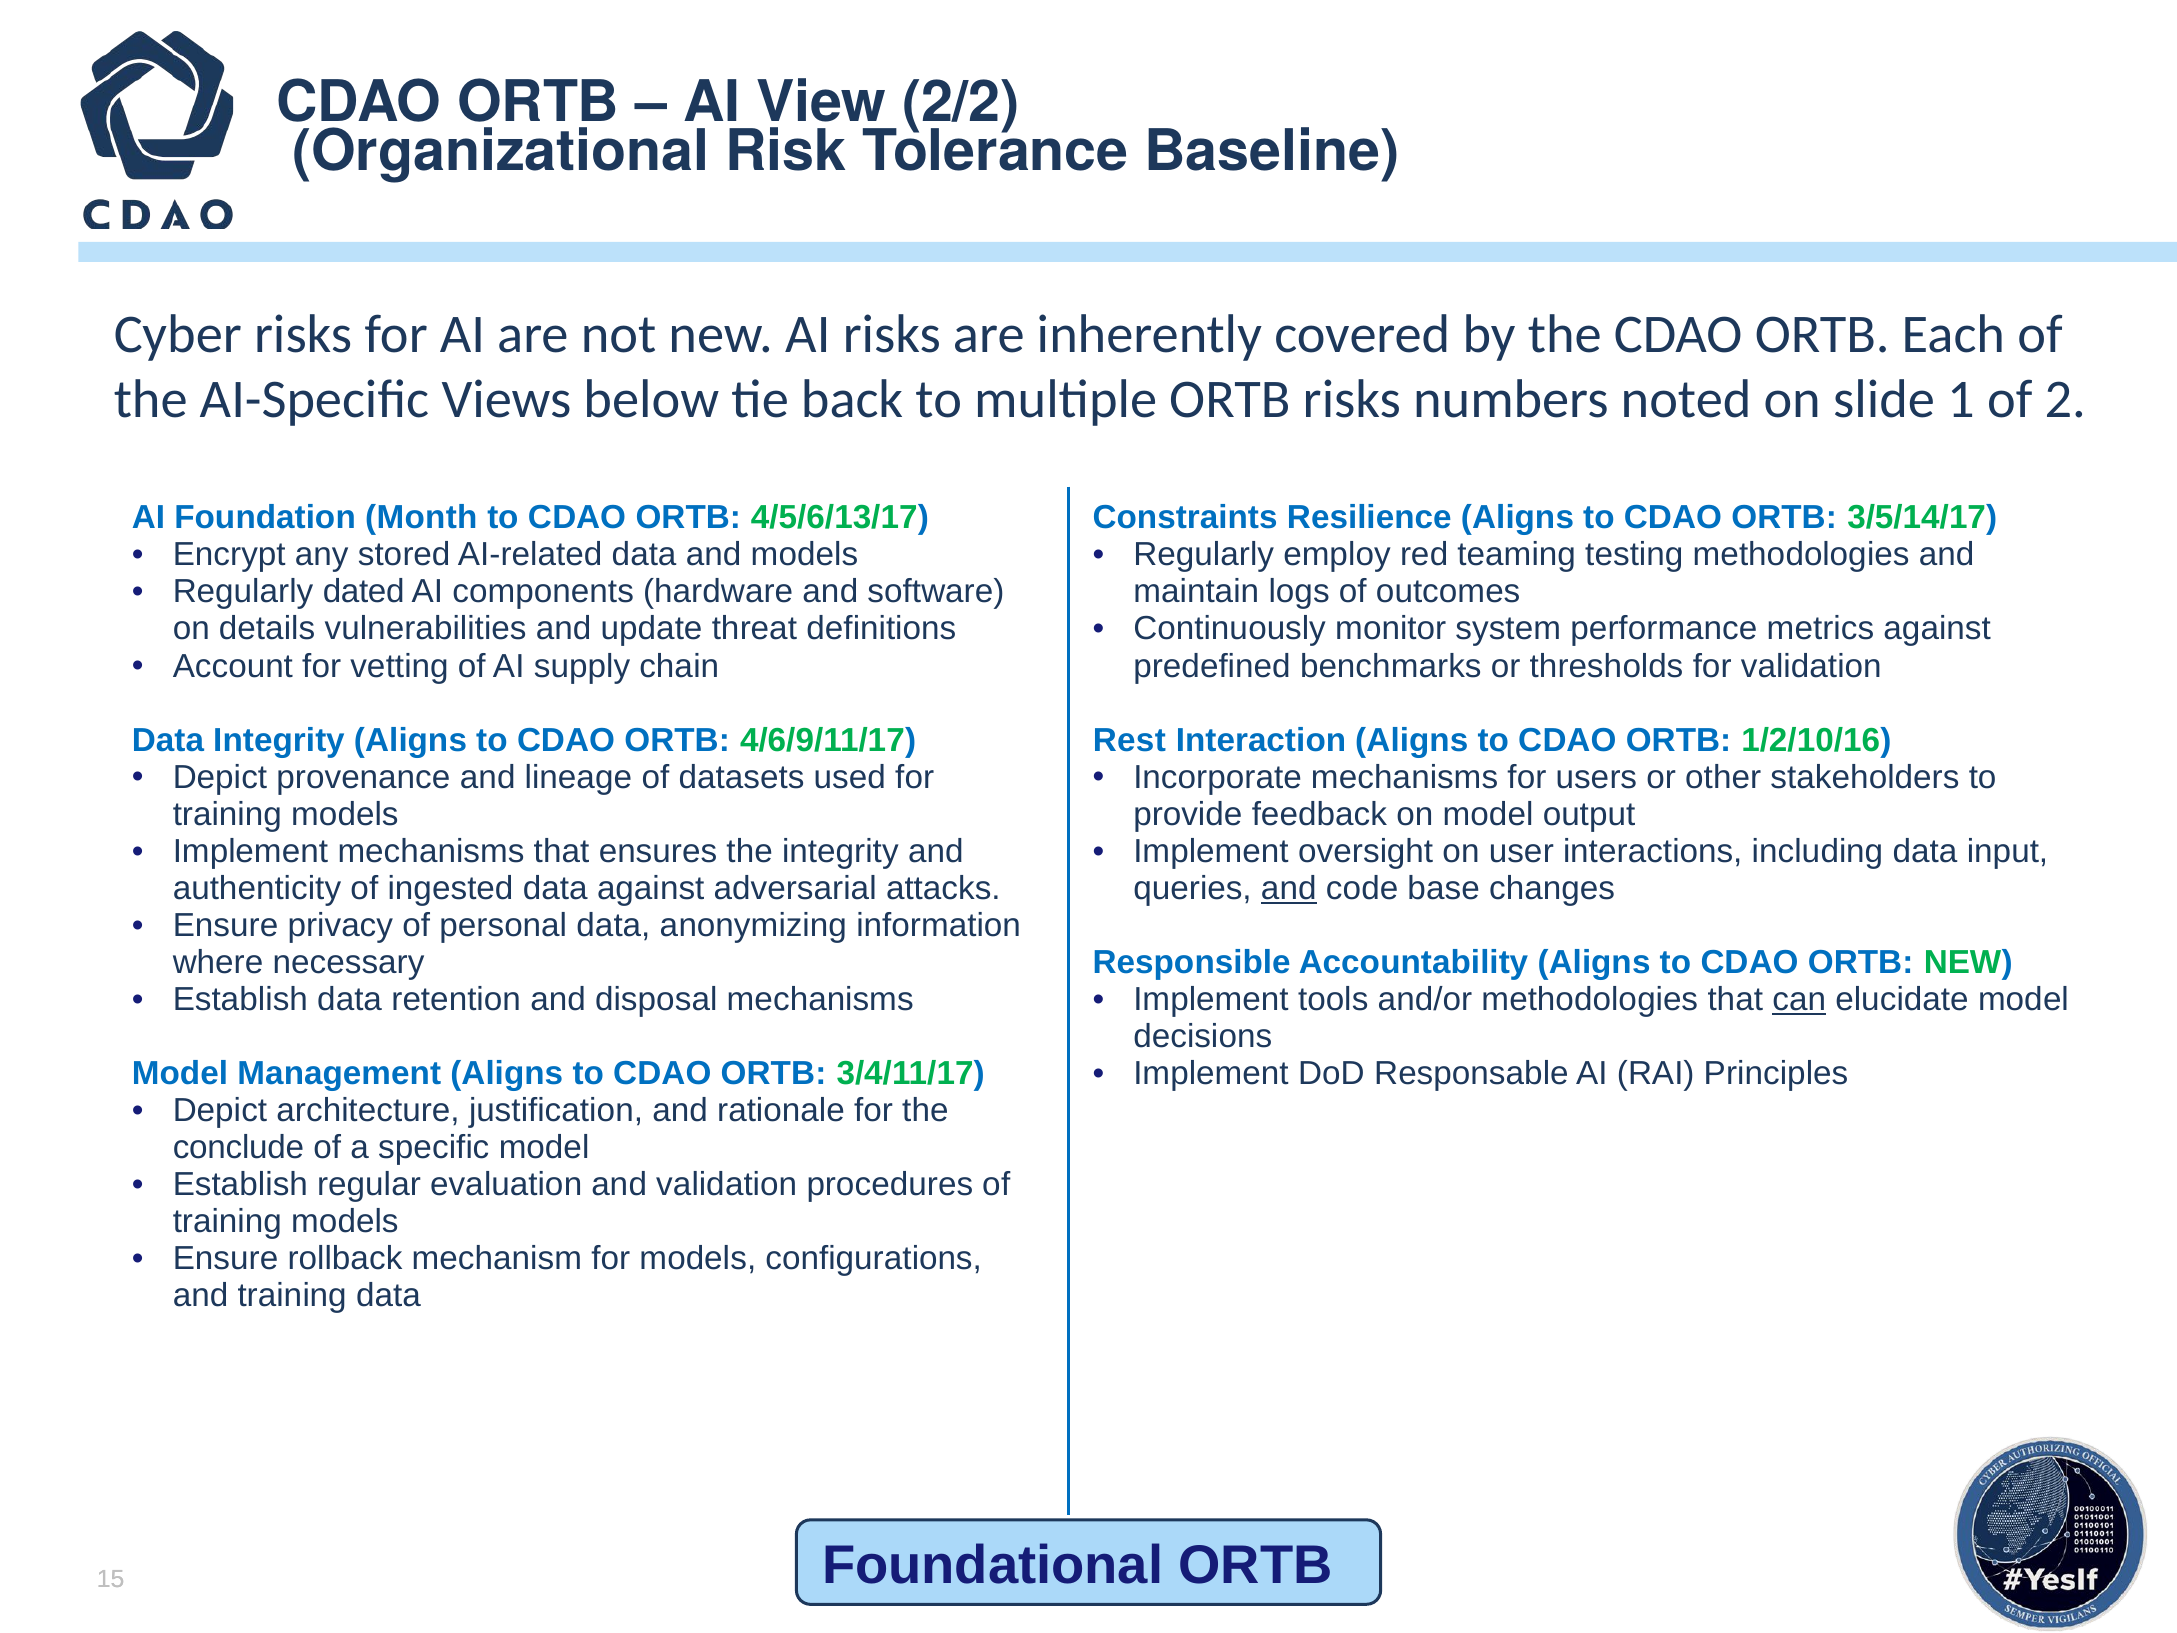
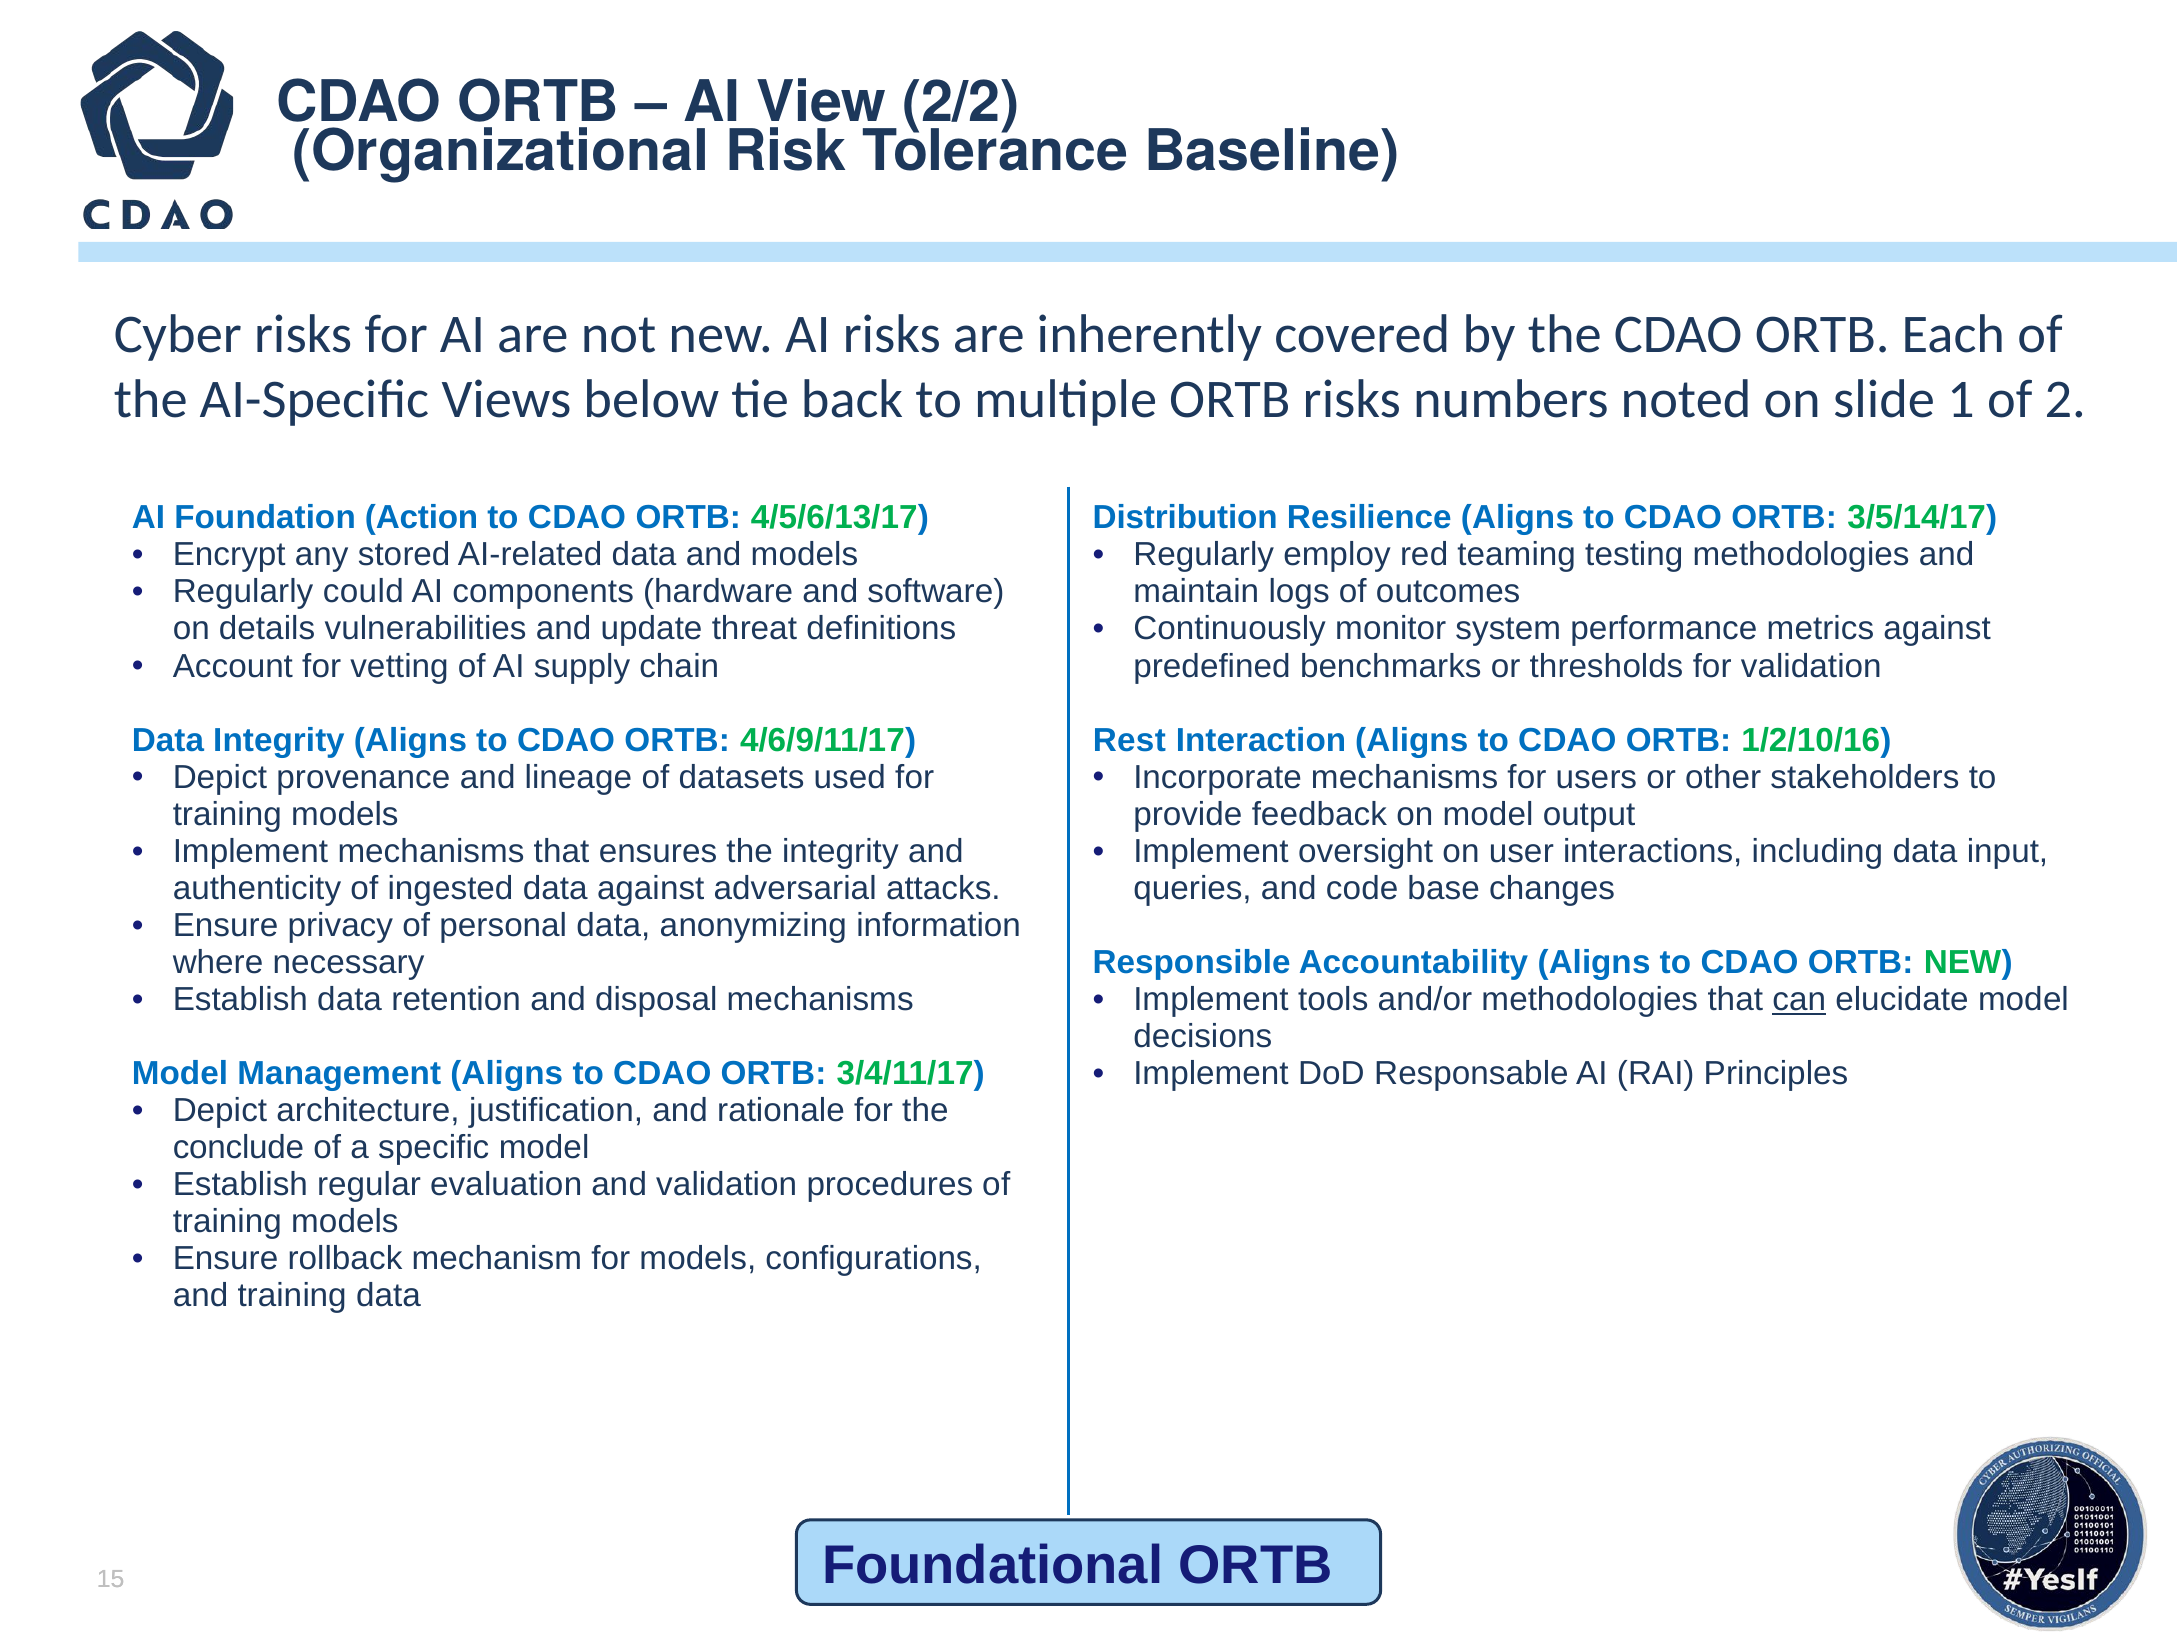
Month: Month -> Action
Constraints: Constraints -> Distribution
dated: dated -> could
and at (1289, 888) underline: present -> none
